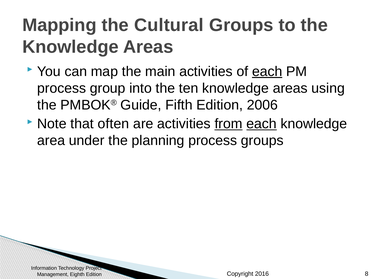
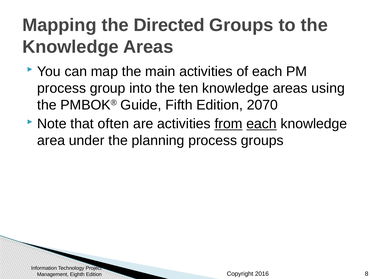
Cultural: Cultural -> Directed
each at (267, 71) underline: present -> none
2006: 2006 -> 2070
